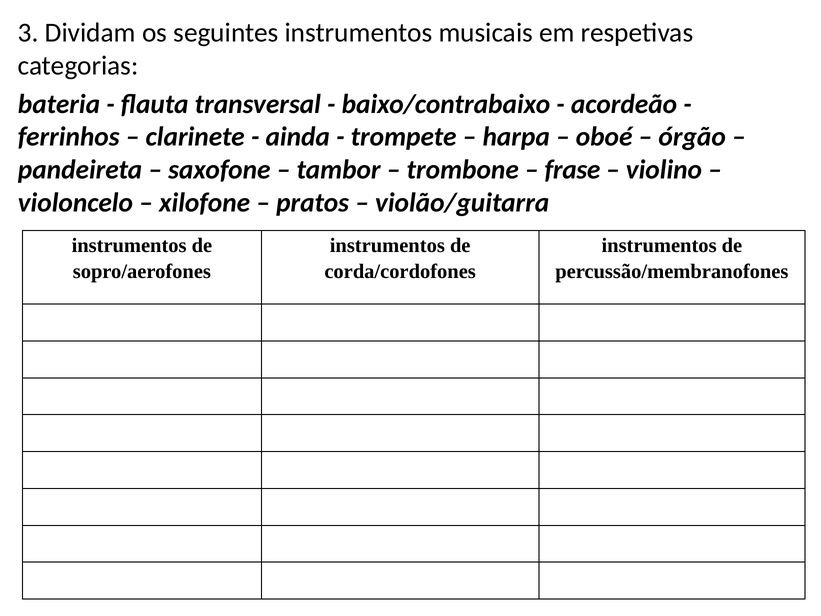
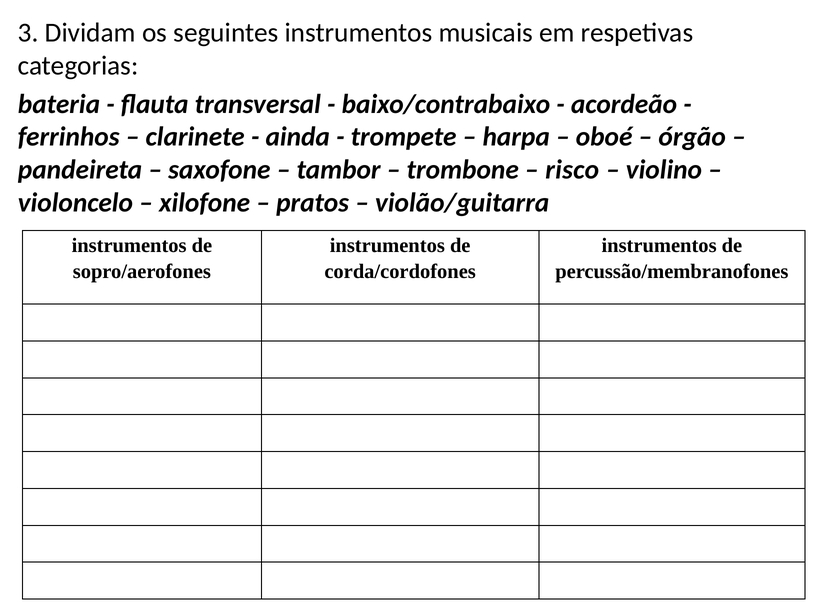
frase: frase -> risco
